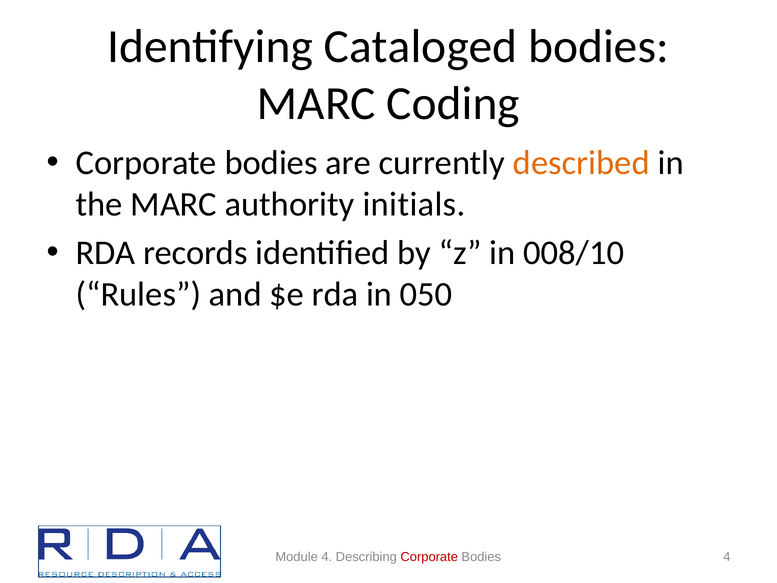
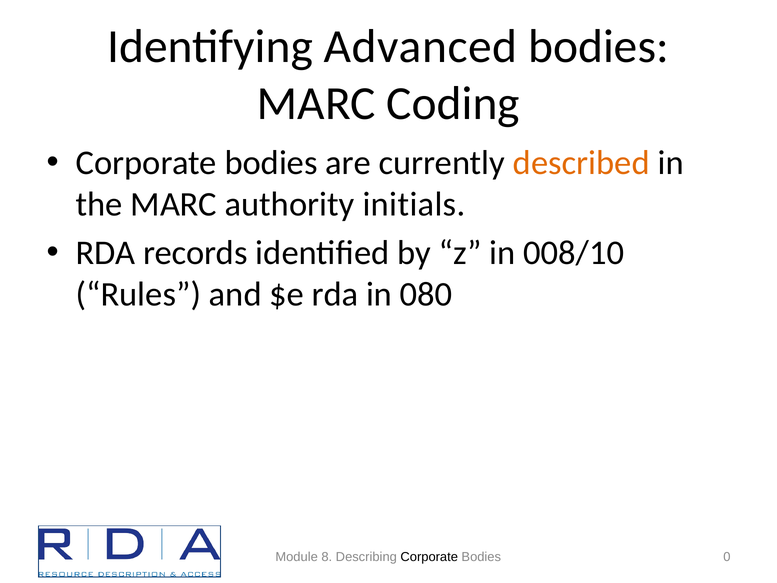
Cataloged: Cataloged -> Advanced
050: 050 -> 080
Module 4: 4 -> 8
Corporate at (429, 557) colour: red -> black
Bodies 4: 4 -> 0
